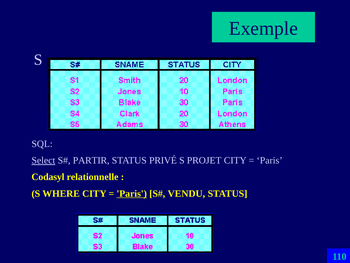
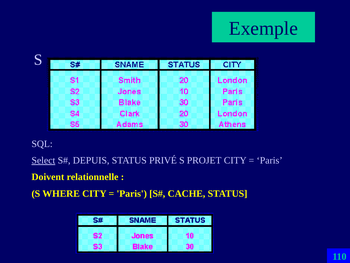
PARTIR: PARTIR -> DEPUIS
Codasyl: Codasyl -> Doivent
Paris at (132, 193) underline: present -> none
VENDU: VENDU -> CACHE
